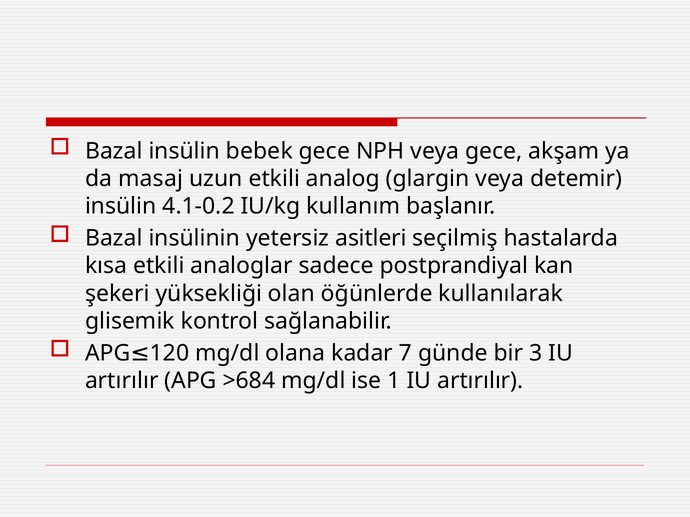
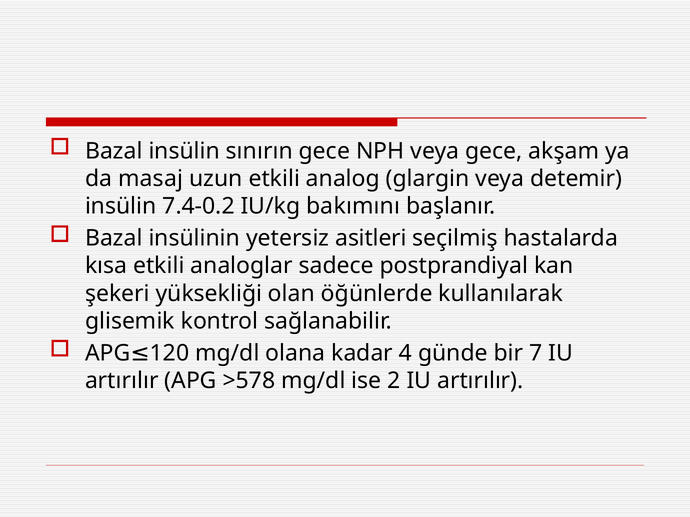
bebek: bebek -> sınırın
4.1-0.2: 4.1-0.2 -> 7.4-0.2
kullanım: kullanım -> bakımını
7: 7 -> 4
3: 3 -> 7
>684: >684 -> >578
1: 1 -> 2
